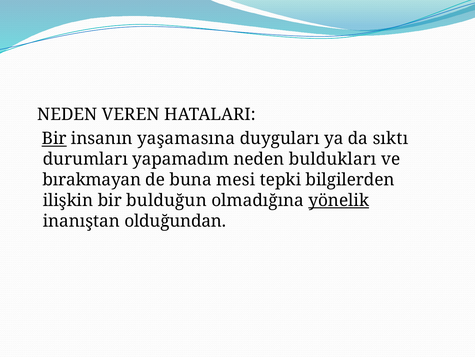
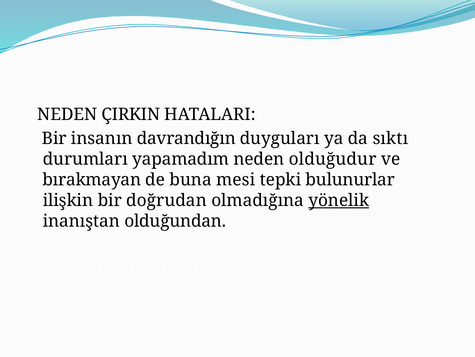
VEREN: VEREN -> ÇIRKIN
Bir at (54, 138) underline: present -> none
yaşamasına: yaşamasına -> davrandığın
buldukları: buldukları -> olduğudur
bilgilerden: bilgilerden -> bulunurlar
bulduğun: bulduğun -> doğrudan
